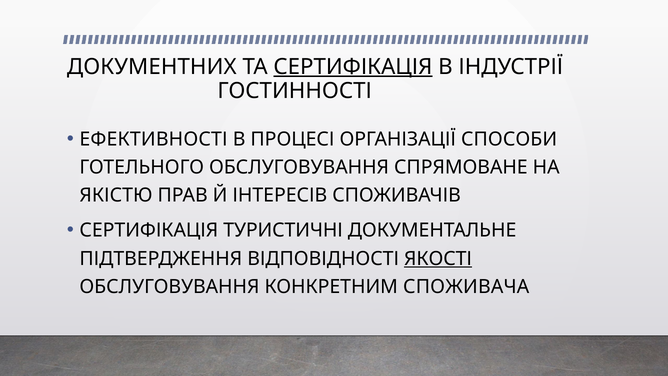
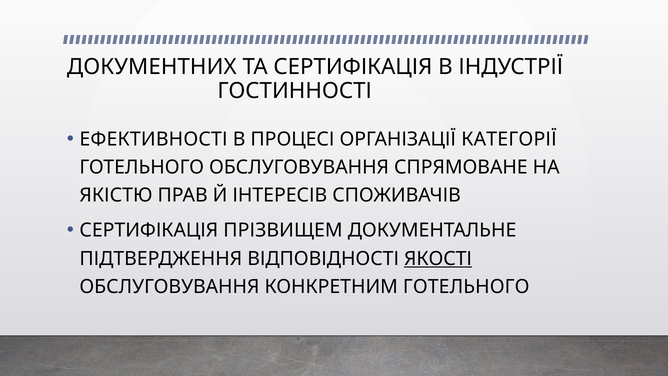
СЕРТИФІКАЦІЯ at (353, 67) underline: present -> none
СПОСОБИ: СПОСОБИ -> КАТЕГОРІЇ
ТУРИСТИЧНІ: ТУРИСТИЧНІ -> ПРІЗВИЩЕМ
КОНКРЕТНИМ СПОЖИВАЧА: СПОЖИВАЧА -> ГОТЕЛЬНОГО
